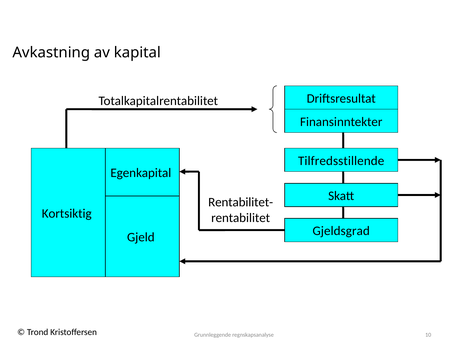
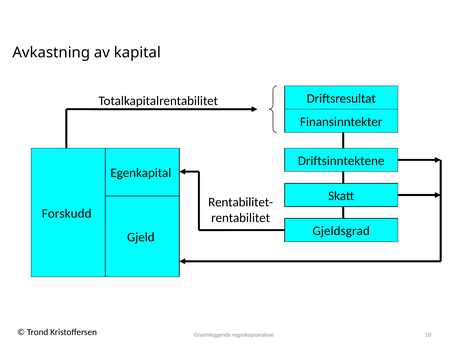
Tilfredsstillende: Tilfredsstillende -> Driftsinntektene
Kortsiktig: Kortsiktig -> Forskudd
